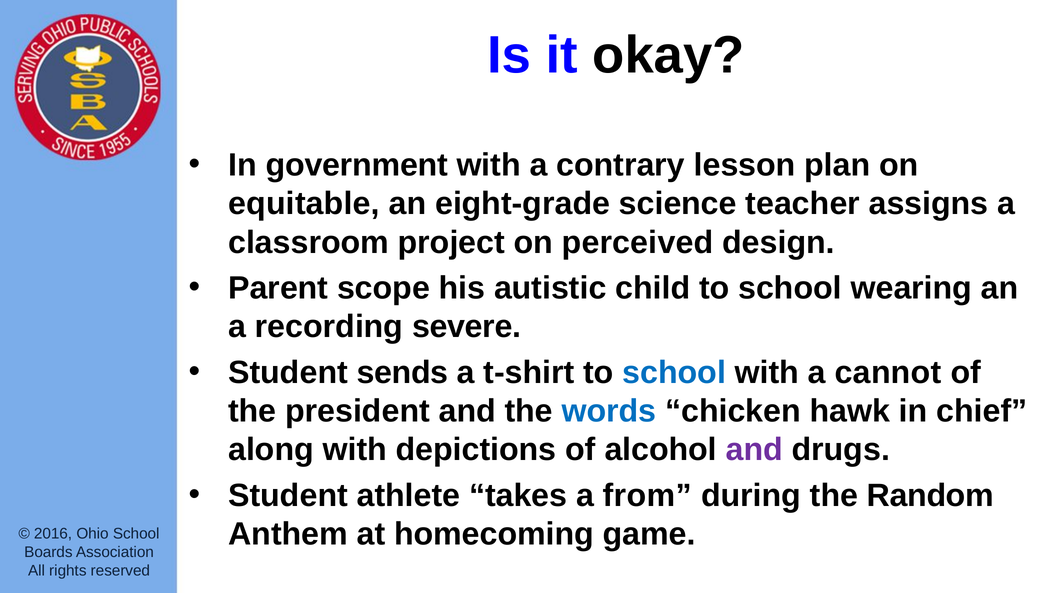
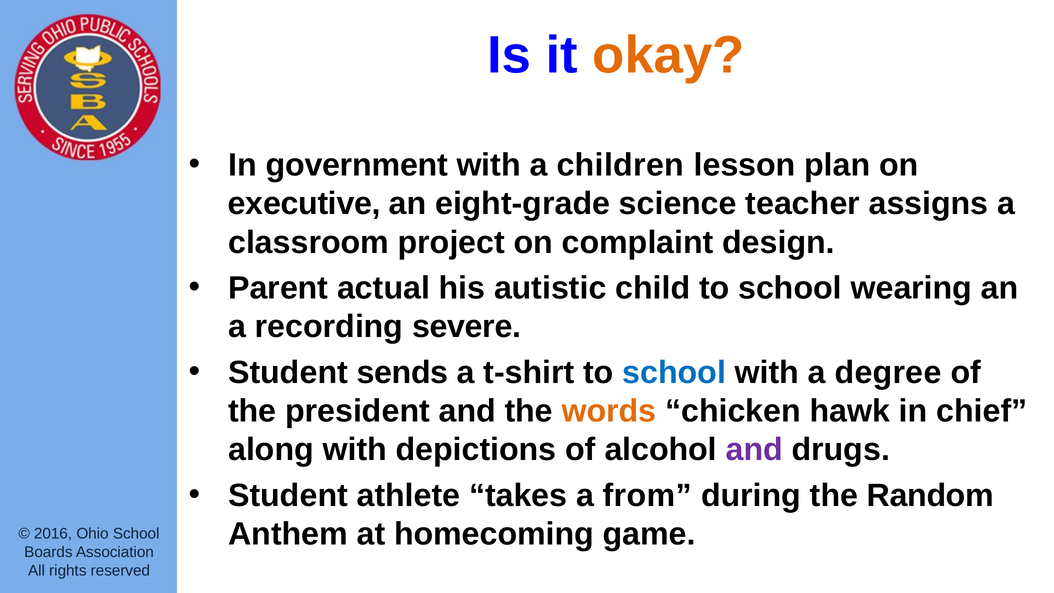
okay colour: black -> orange
contrary: contrary -> children
equitable: equitable -> executive
perceived: perceived -> complaint
scope: scope -> actual
cannot: cannot -> degree
words colour: blue -> orange
